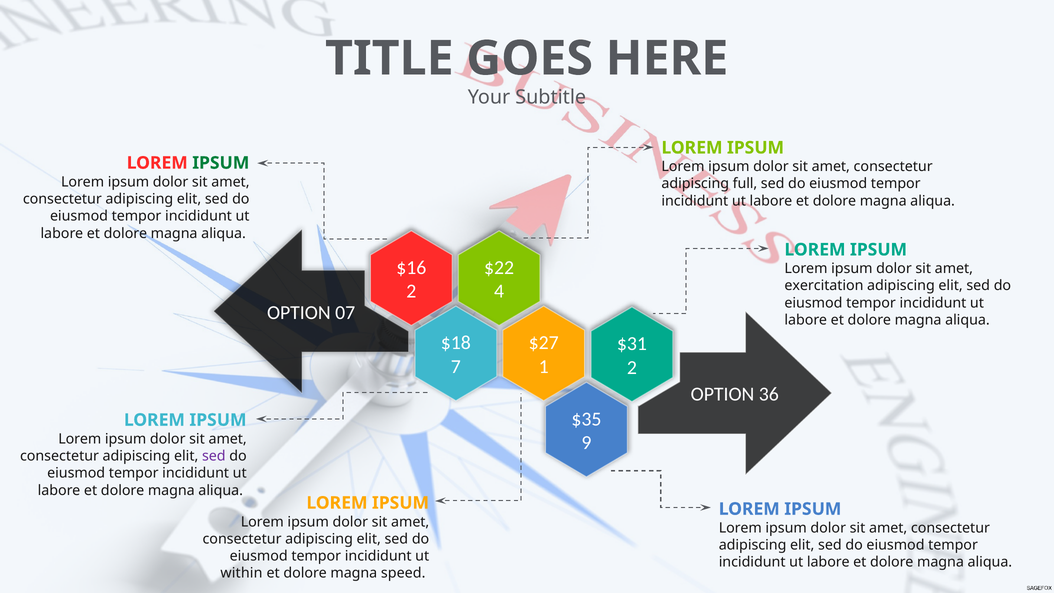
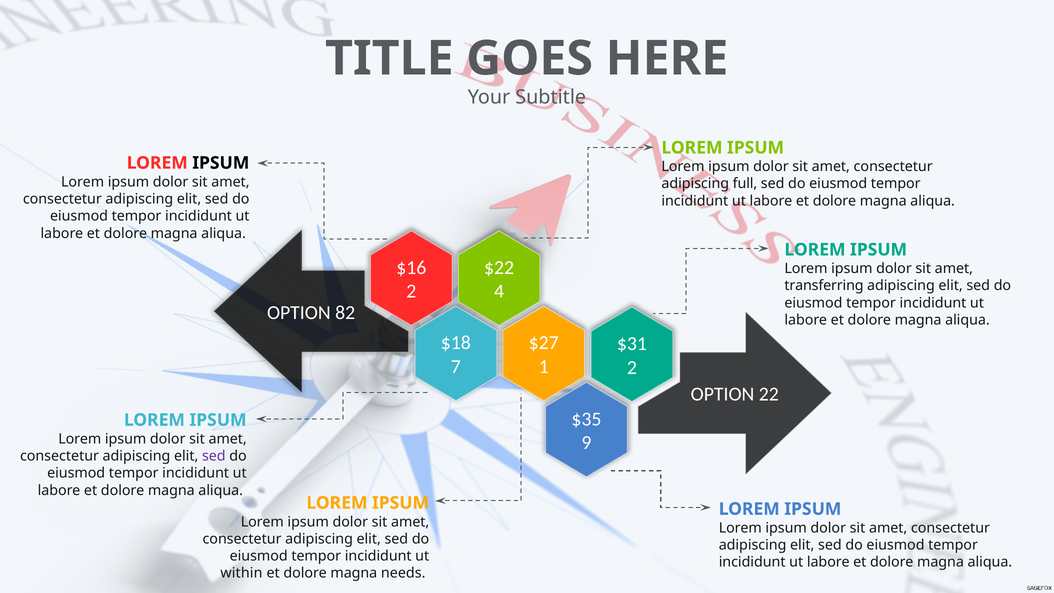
IPSUM at (221, 163) colour: green -> black
exercitation: exercitation -> transferring
07: 07 -> 82
36: 36 -> 22
speed: speed -> needs
